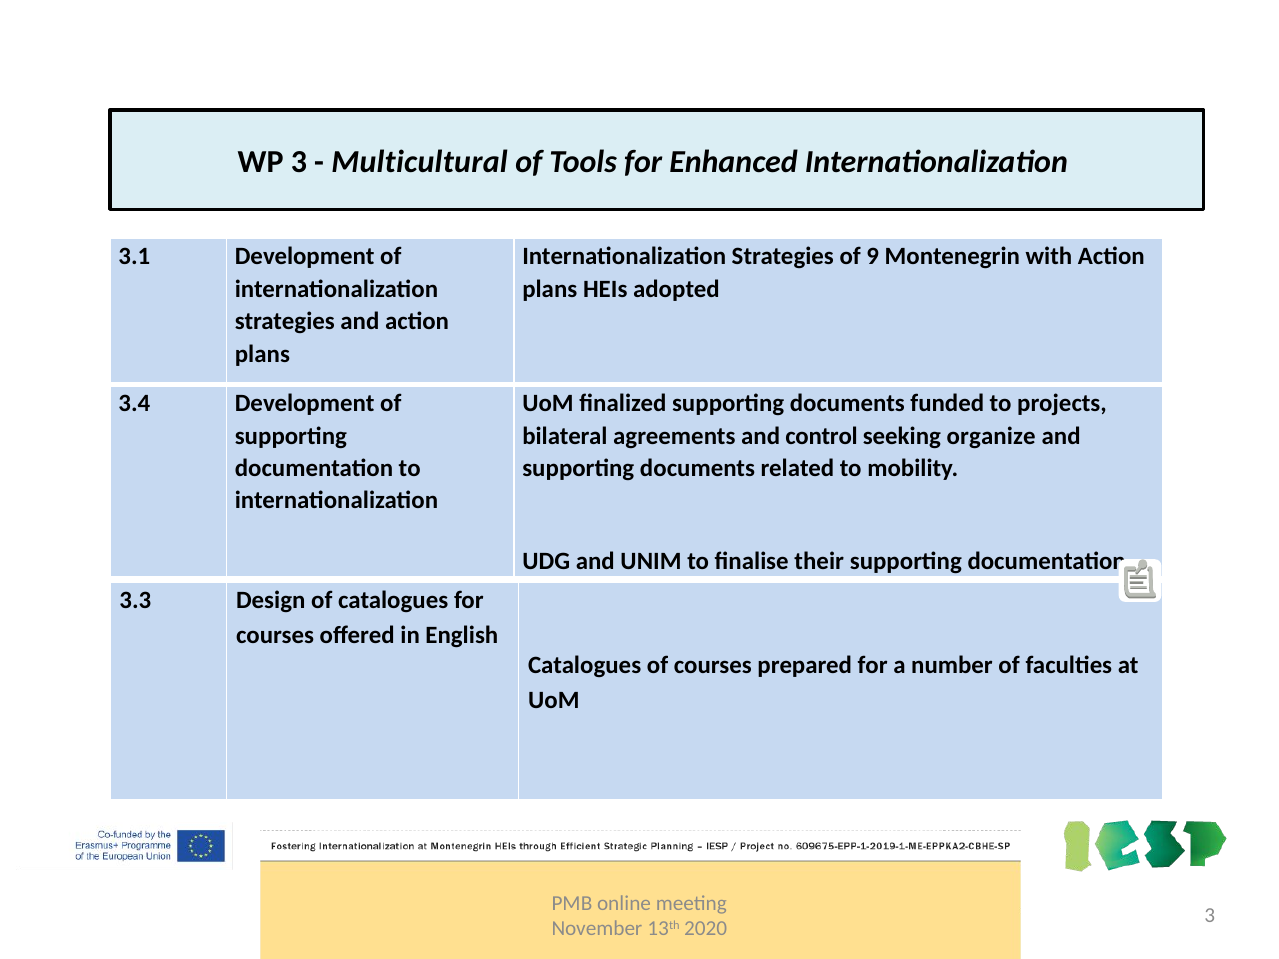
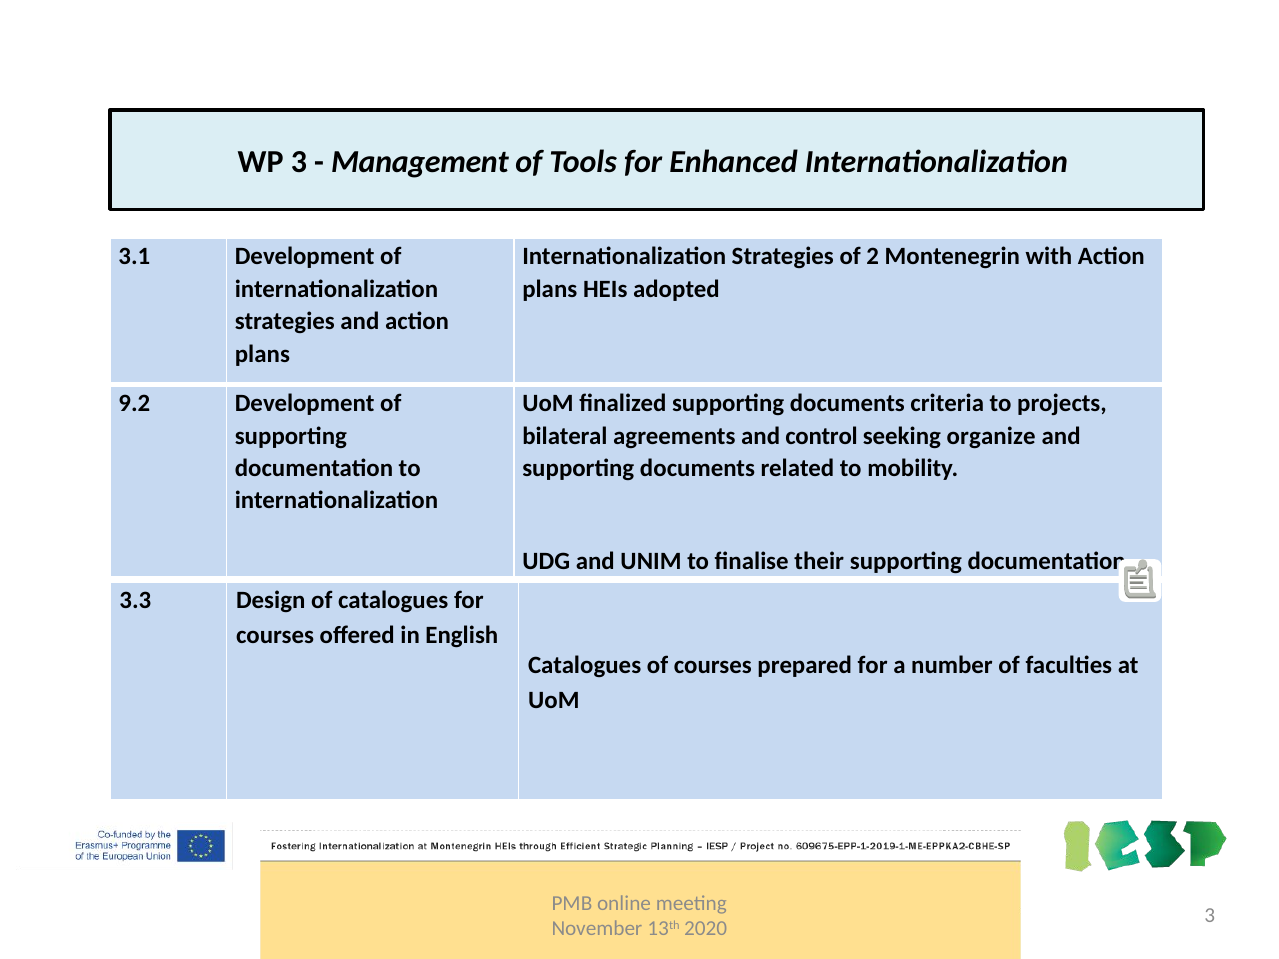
Multicultural: Multicultural -> Management
9: 9 -> 2
3.4: 3.4 -> 9.2
funded: funded -> criteria
